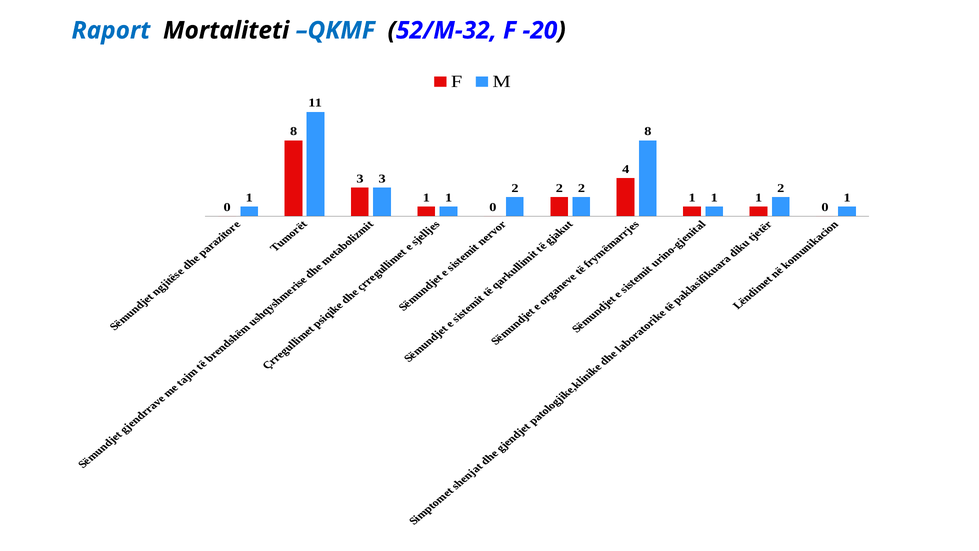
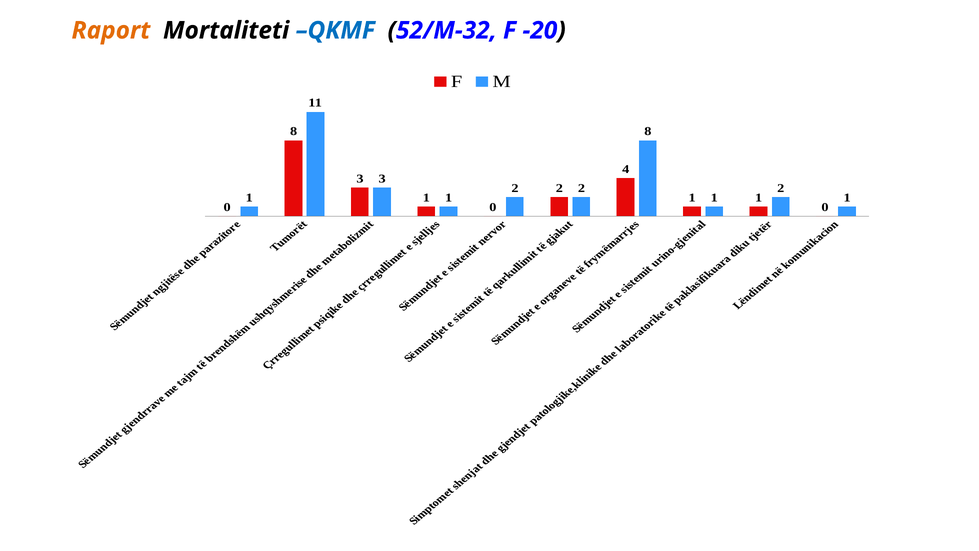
Raport colour: blue -> orange
